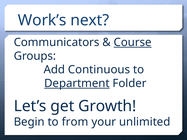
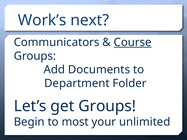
Continuous: Continuous -> Documents
Department underline: present -> none
get Growth: Growth -> Groups
from: from -> most
